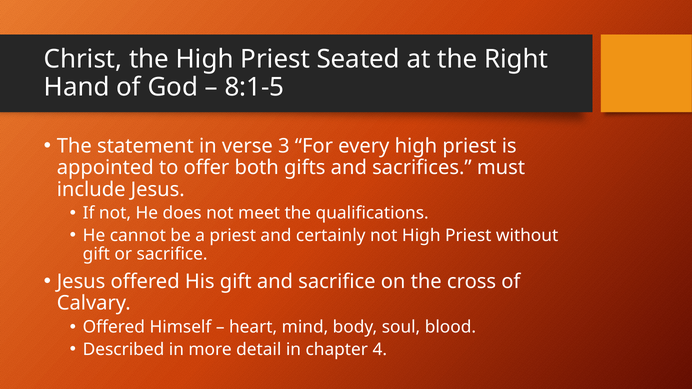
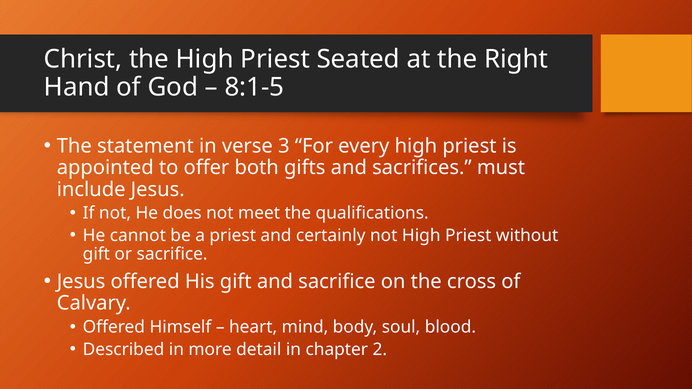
4: 4 -> 2
